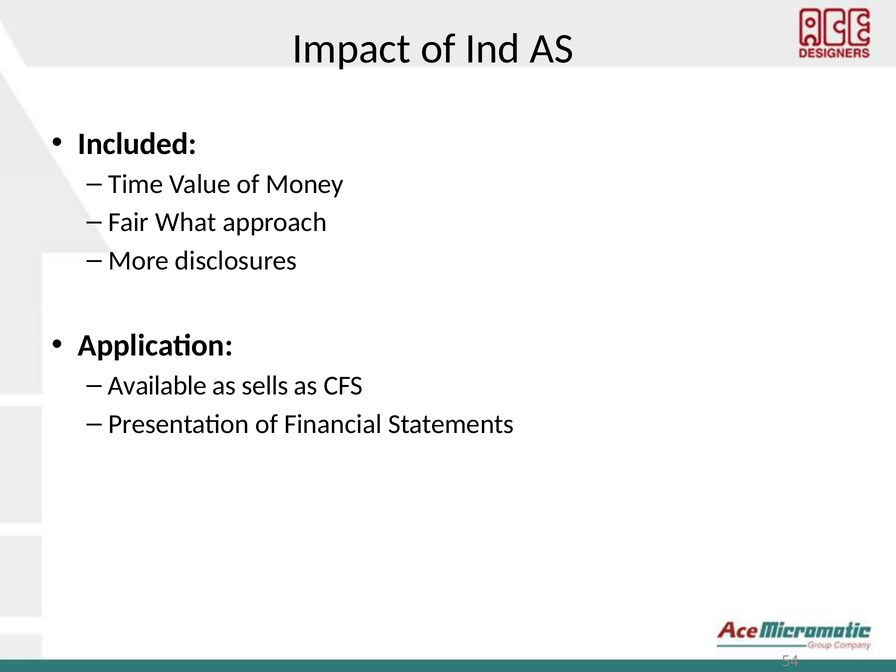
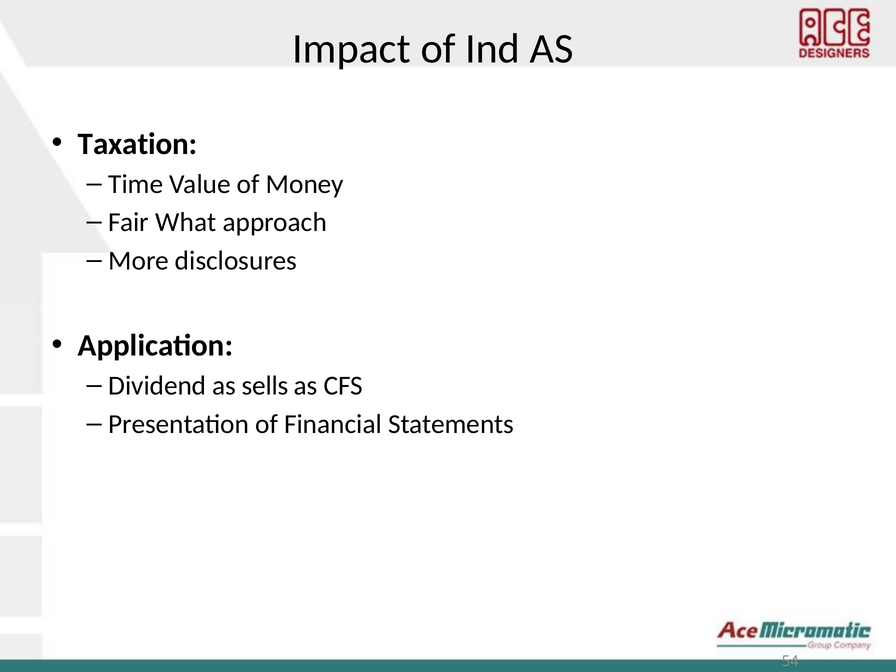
Included: Included -> Taxation
Available: Available -> Dividend
